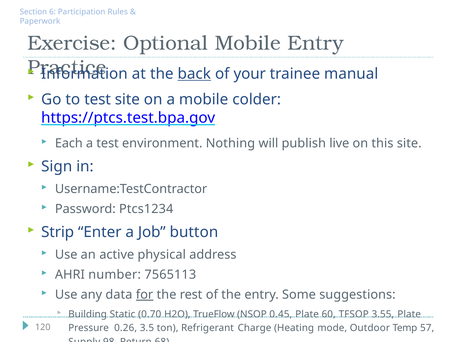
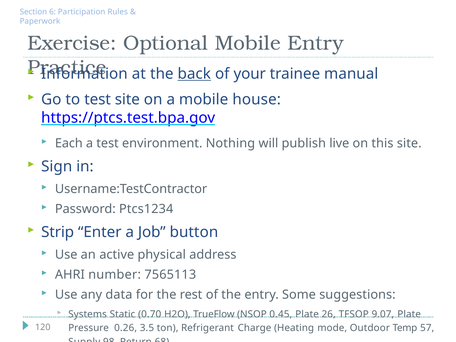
colder: colder -> house
for underline: present -> none
Building: Building -> Systems
60: 60 -> 26
3.55: 3.55 -> 9.07
